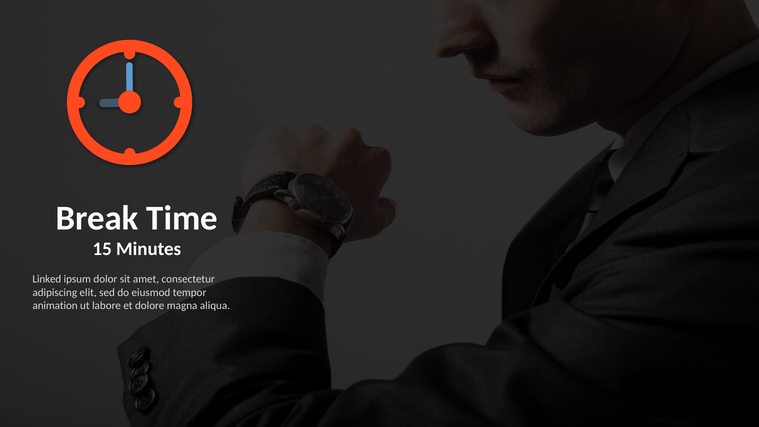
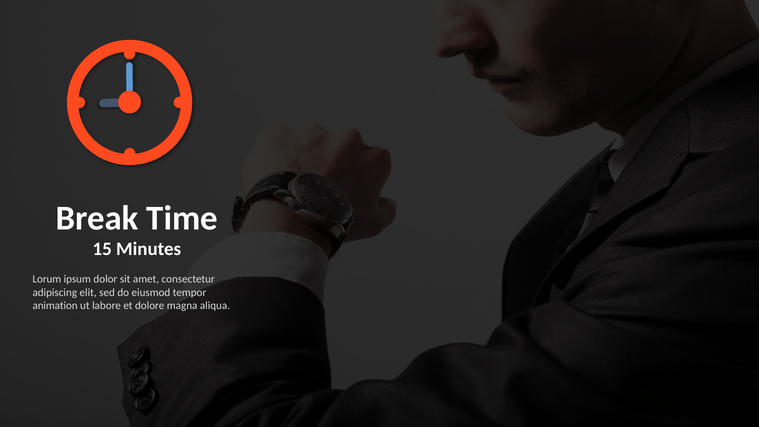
Linked: Linked -> Lorum
